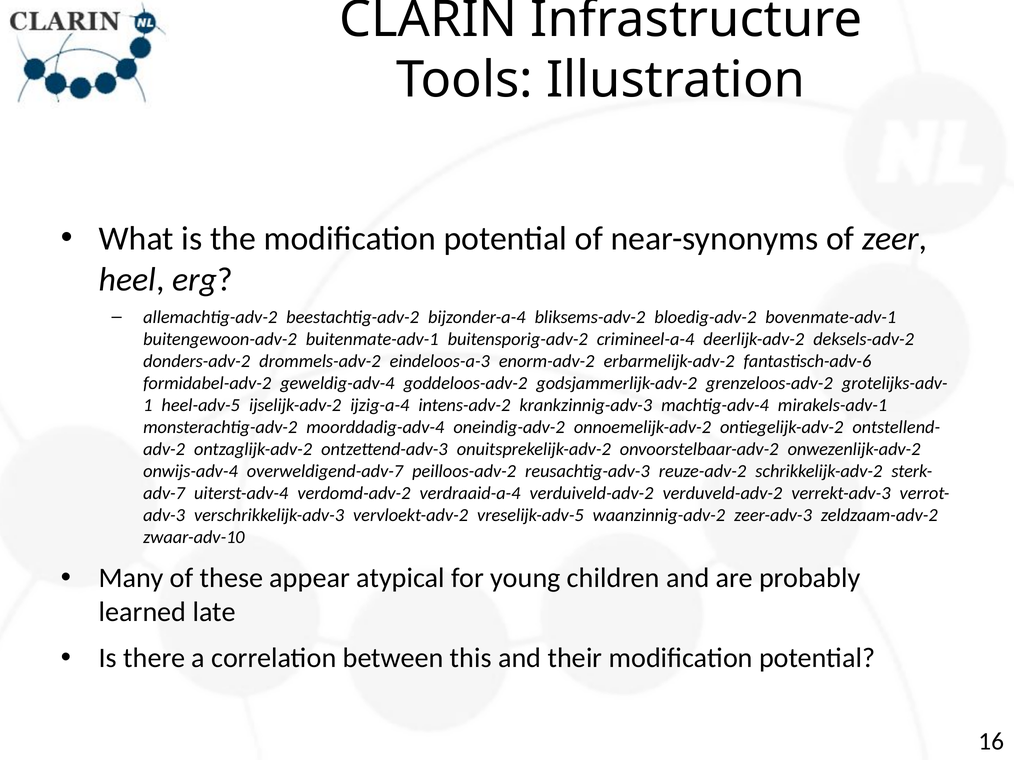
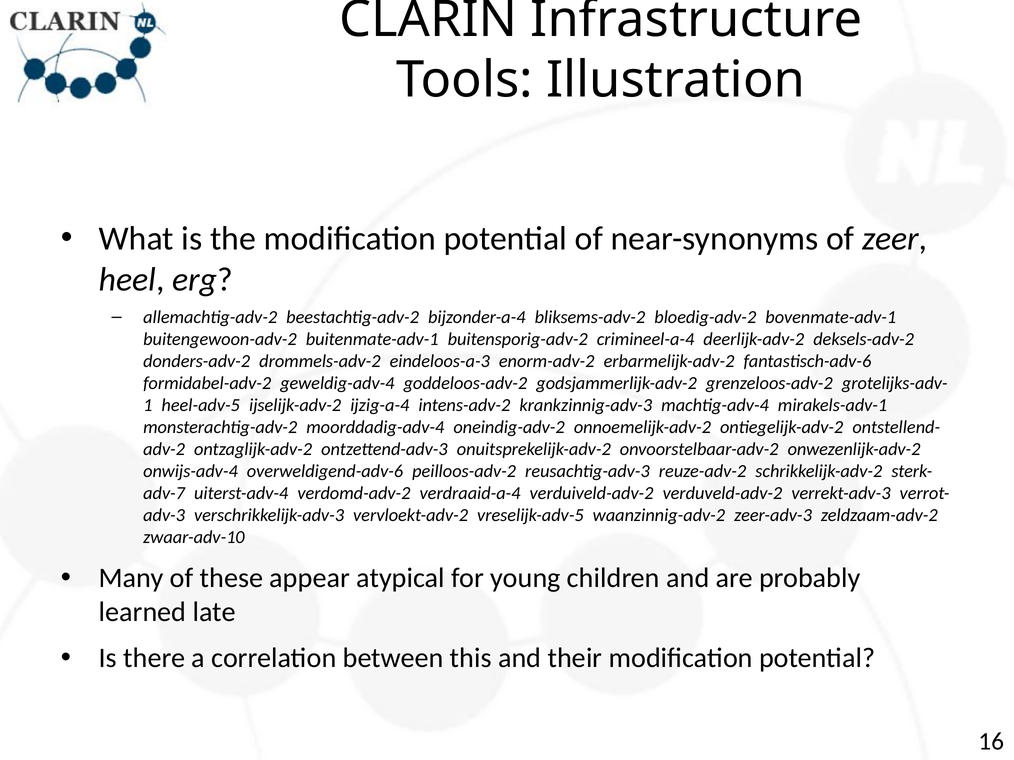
overweldigend-adv-7: overweldigend-adv-7 -> overweldigend-adv-6
